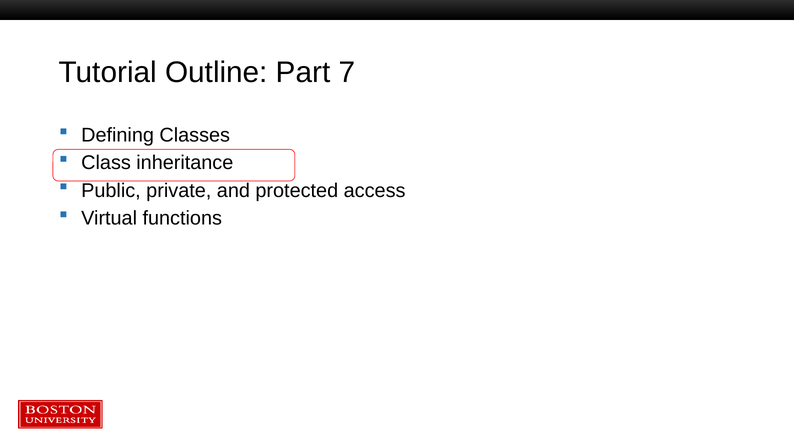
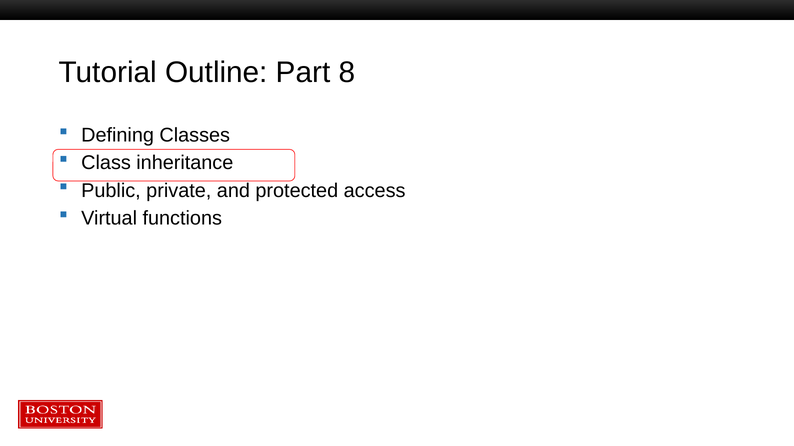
7: 7 -> 8
